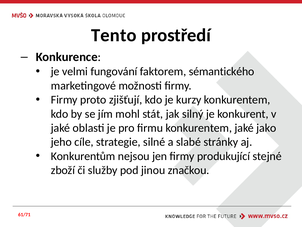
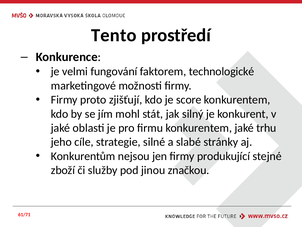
sémantického: sémantického -> technologické
kurzy: kurzy -> score
jako: jako -> trhu
